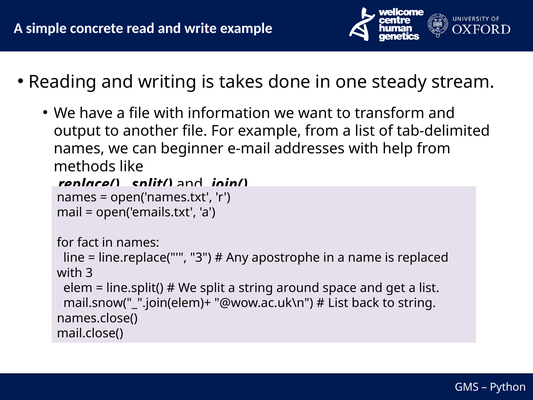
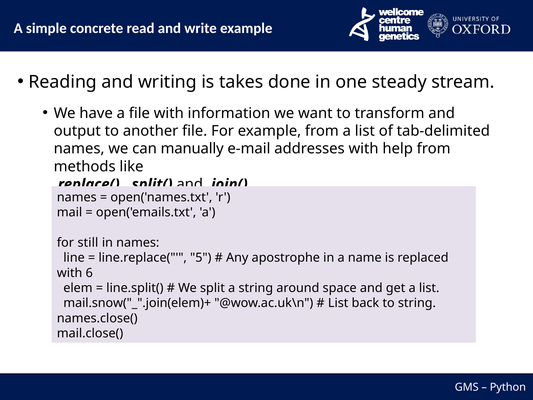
beginner: beginner -> manually
fact: fact -> still
line.replace( 3: 3 -> 5
with 3: 3 -> 6
